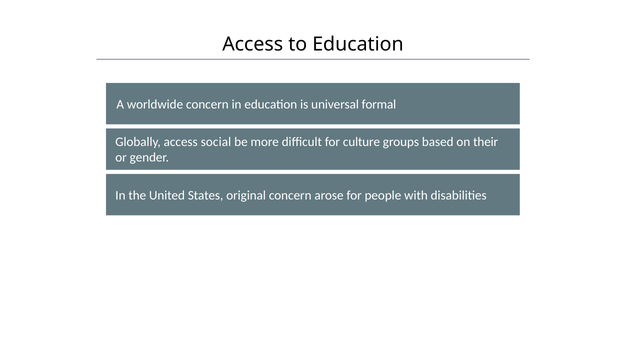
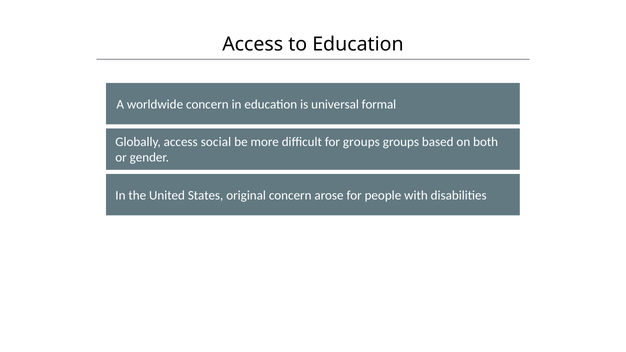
for culture: culture -> groups
their: their -> both
